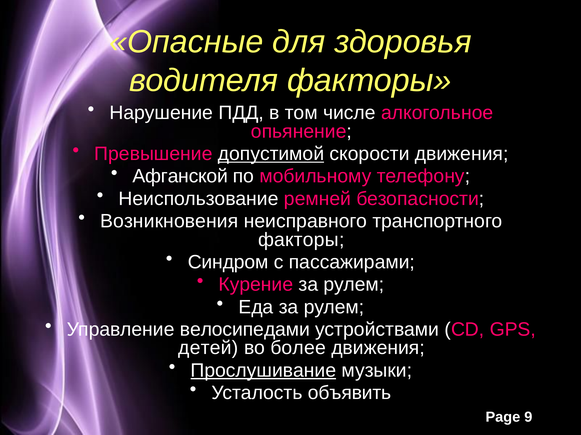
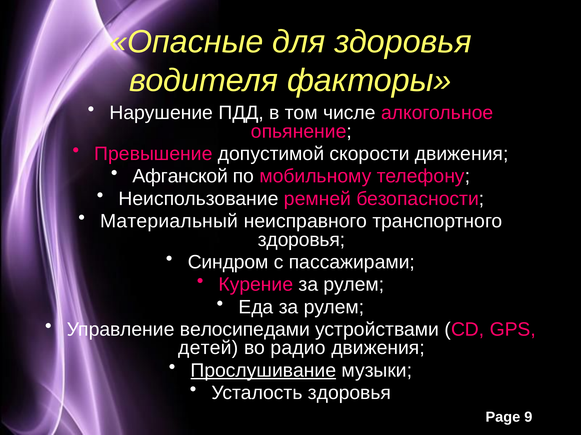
допустимой underline: present -> none
Возникновения: Возникновения -> Материальный
факторы at (301, 240): факторы -> здоровья
более: более -> радио
Усталость объявить: объявить -> здоровья
